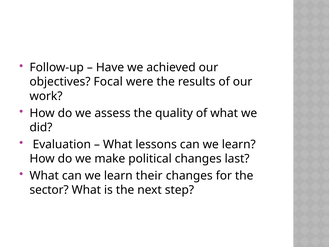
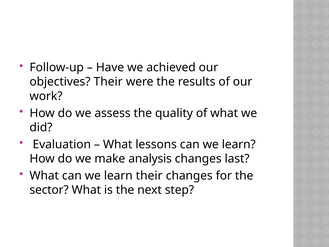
objectives Focal: Focal -> Their
political: political -> analysis
